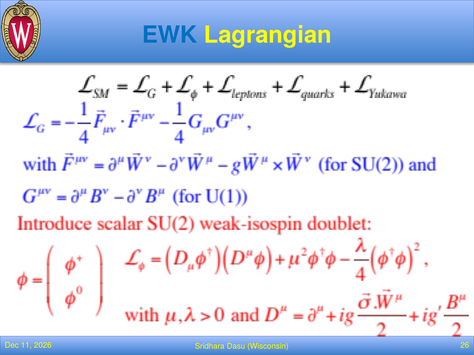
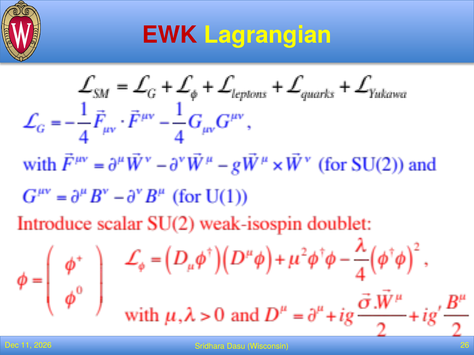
EWK colour: blue -> red
